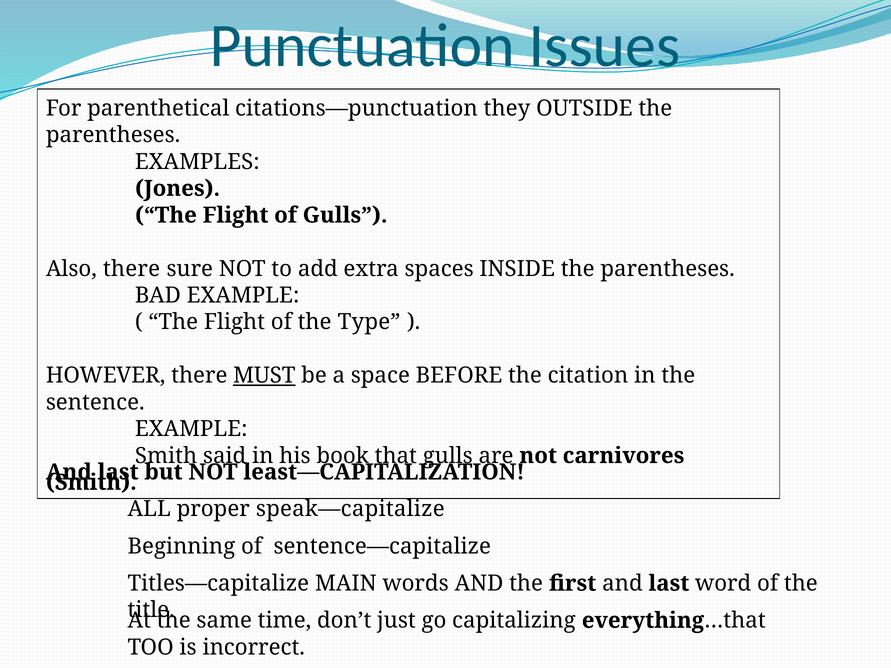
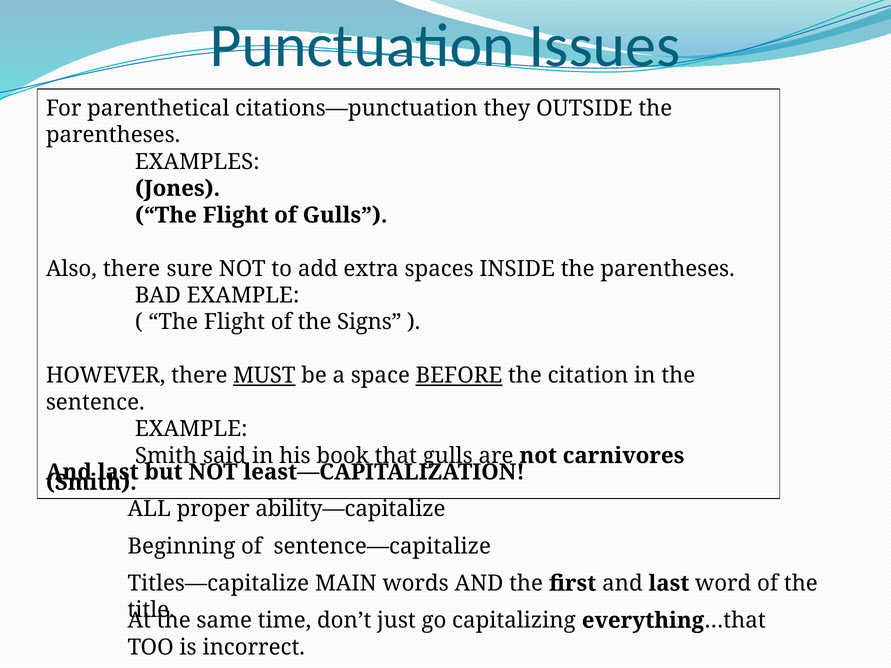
Type: Type -> Signs
BEFORE underline: none -> present
speak—capitalize: speak—capitalize -> ability—capitalize
